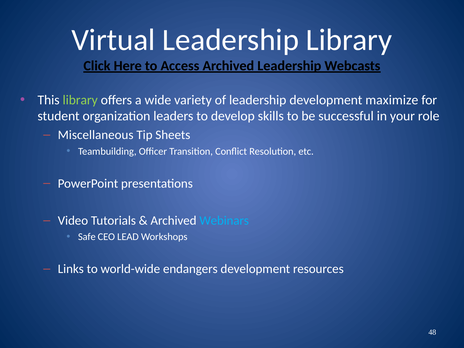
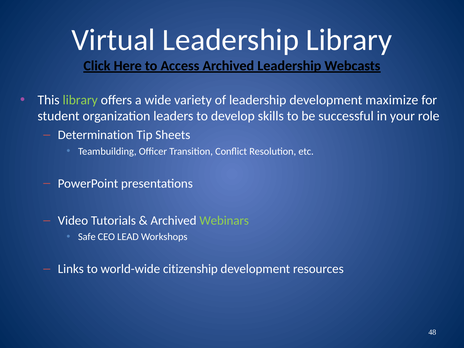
Miscellaneous: Miscellaneous -> Determination
Webinars colour: light blue -> light green
endangers: endangers -> citizenship
